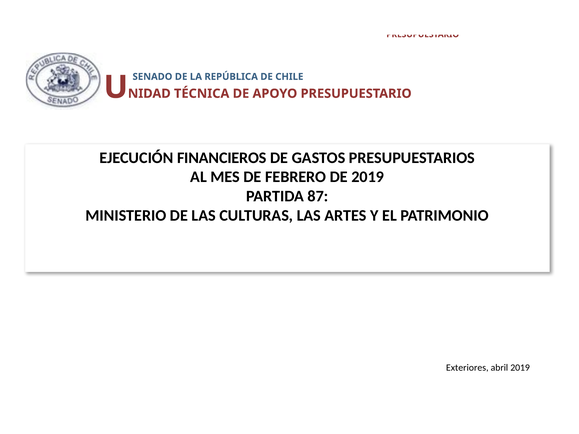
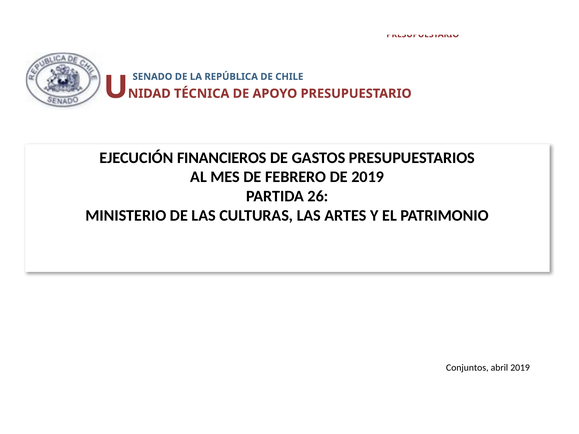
87: 87 -> 26
Exteriores: Exteriores -> Conjuntos
